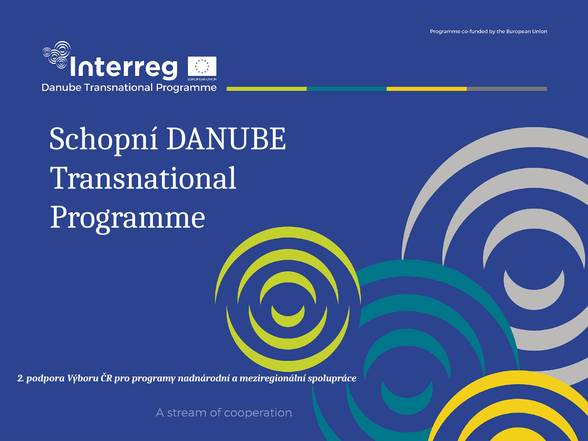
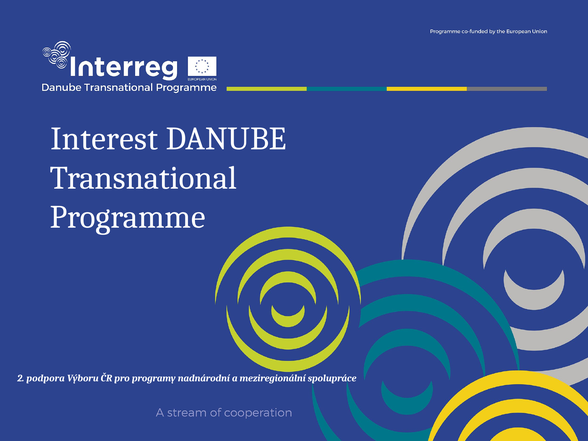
Schopní: Schopní -> Interest
